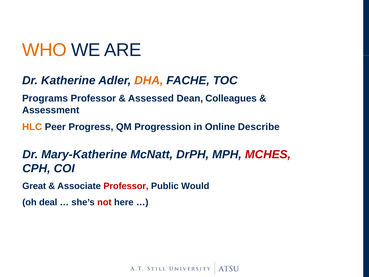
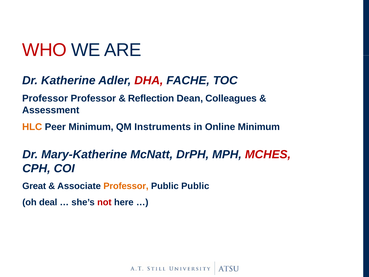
WHO colour: orange -> red
DHA colour: orange -> red
Programs at (45, 98): Programs -> Professor
Assessed: Assessed -> Reflection
Peer Progress: Progress -> Minimum
Progression: Progression -> Instruments
Online Describe: Describe -> Minimum
Professor at (126, 186) colour: red -> orange
Public Would: Would -> Public
